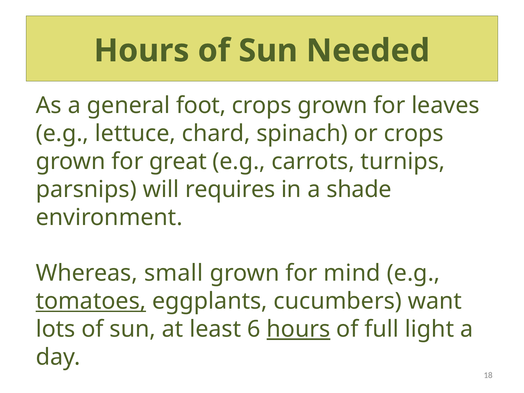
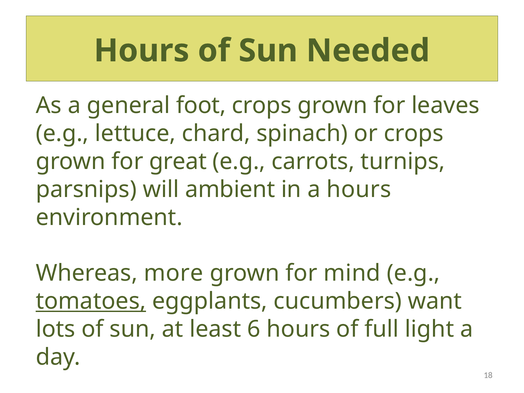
requires: requires -> ambient
a shade: shade -> hours
small: small -> more
hours at (298, 329) underline: present -> none
